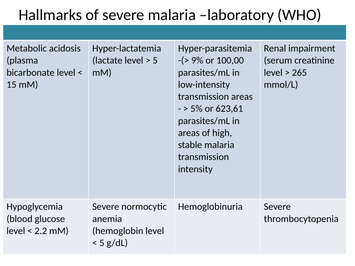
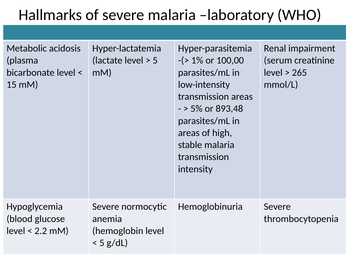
9%: 9% -> 1%
623,61: 623,61 -> 893,48
